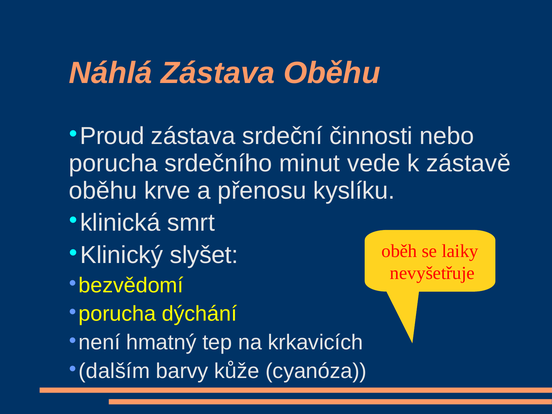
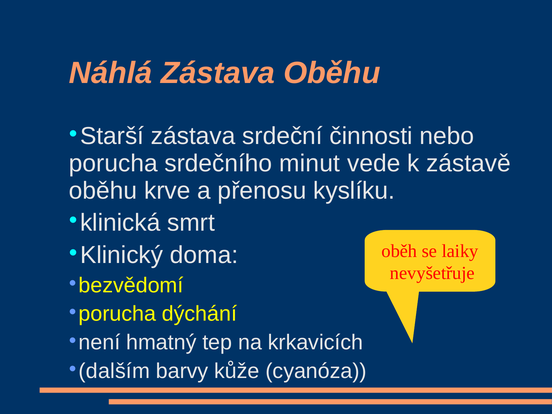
Proud: Proud -> Starší
slyšet: slyšet -> doma
